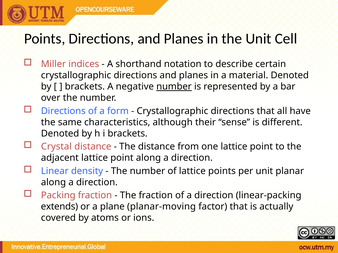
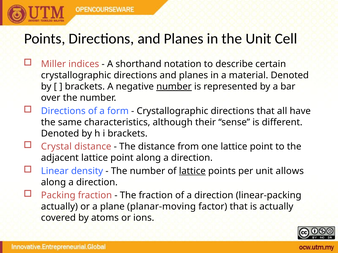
lattice at (192, 171) underline: none -> present
planar: planar -> allows
extends at (59, 207): extends -> actually
